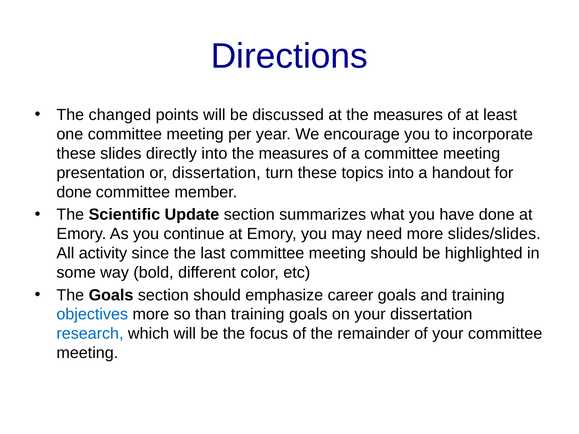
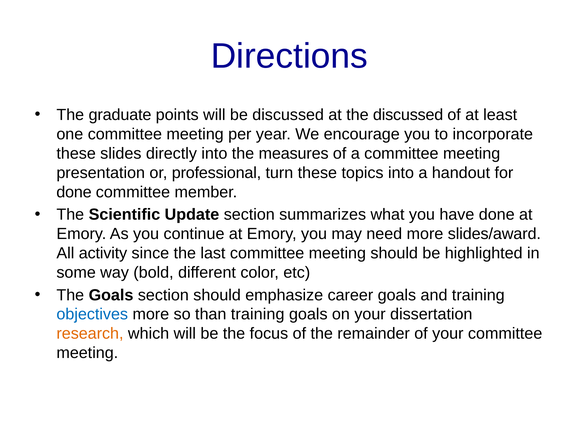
changed: changed -> graduate
at the measures: measures -> discussed
or dissertation: dissertation -> professional
slides/slides: slides/slides -> slides/award
research colour: blue -> orange
